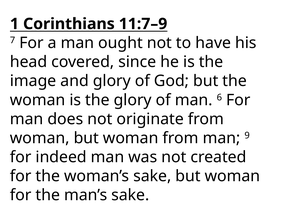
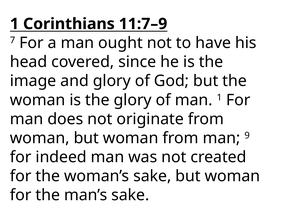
man 6: 6 -> 1
